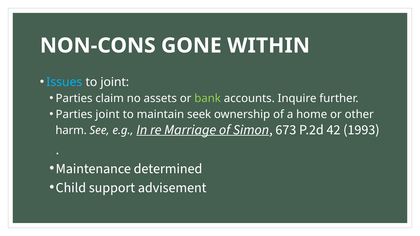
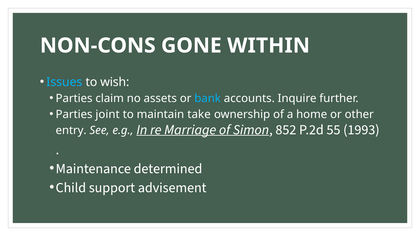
to joint: joint -> wish
bank colour: light green -> light blue
seek: seek -> take
harm: harm -> entry
673: 673 -> 852
42: 42 -> 55
